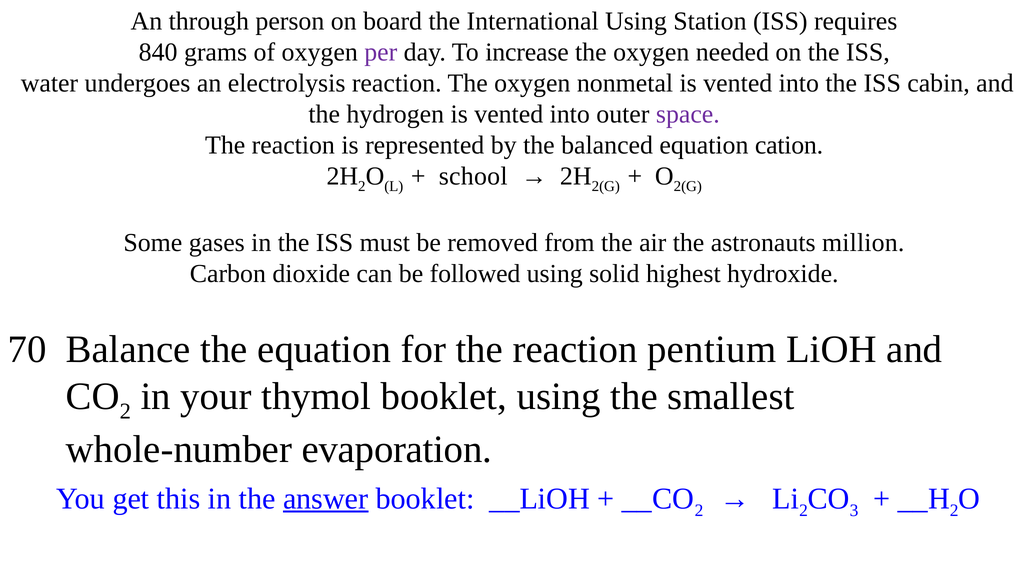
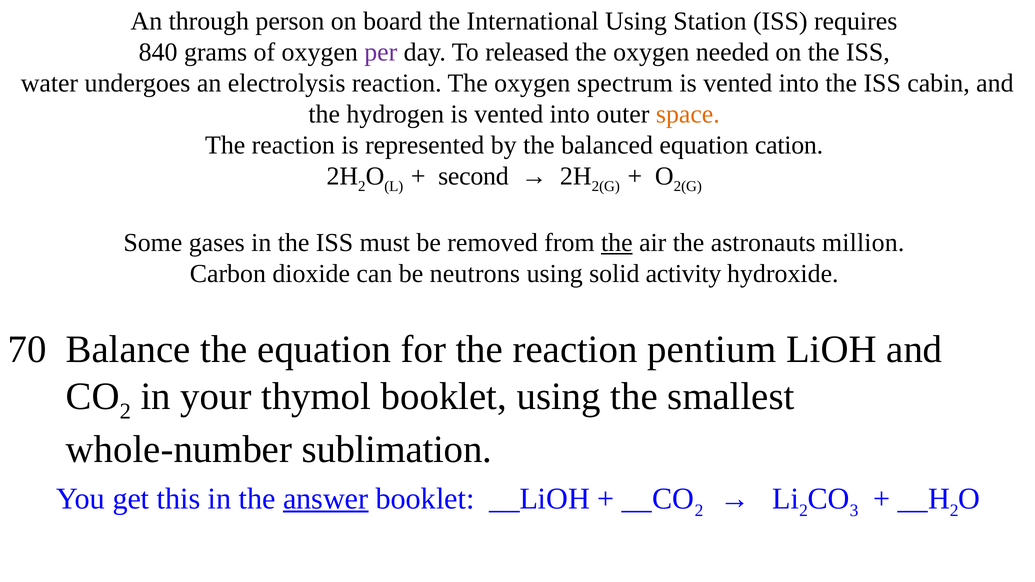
increase: increase -> released
nonmetal: nonmetal -> spectrum
space colour: purple -> orange
school: school -> second
the at (617, 243) underline: none -> present
followed: followed -> neutrons
highest: highest -> activity
evaporation: evaporation -> sublimation
